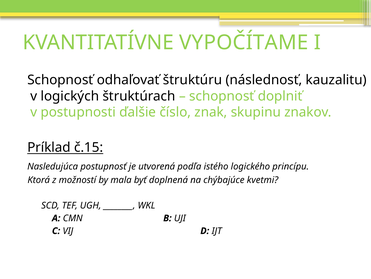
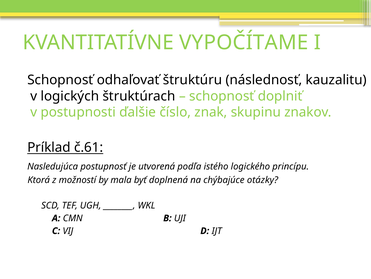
č.15: č.15 -> č.61
kvetmi: kvetmi -> otázky
